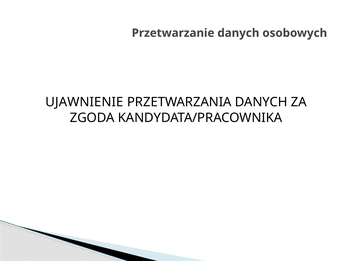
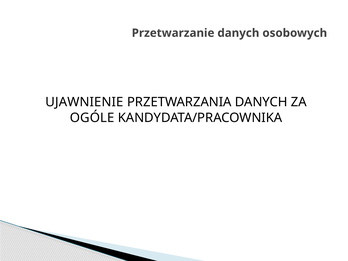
ZGODA: ZGODA -> OGÓLE
